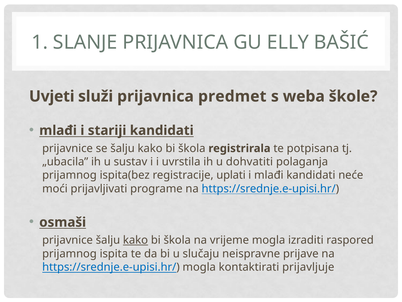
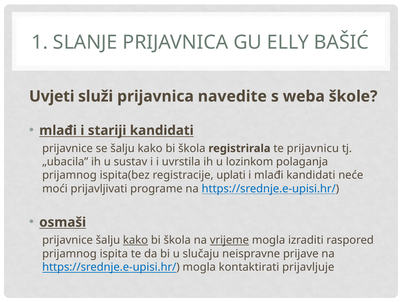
predmet: predmet -> navedite
potpisana: potpisana -> prijavnicu
dohvatiti: dohvatiti -> lozinkom
vrijeme underline: none -> present
